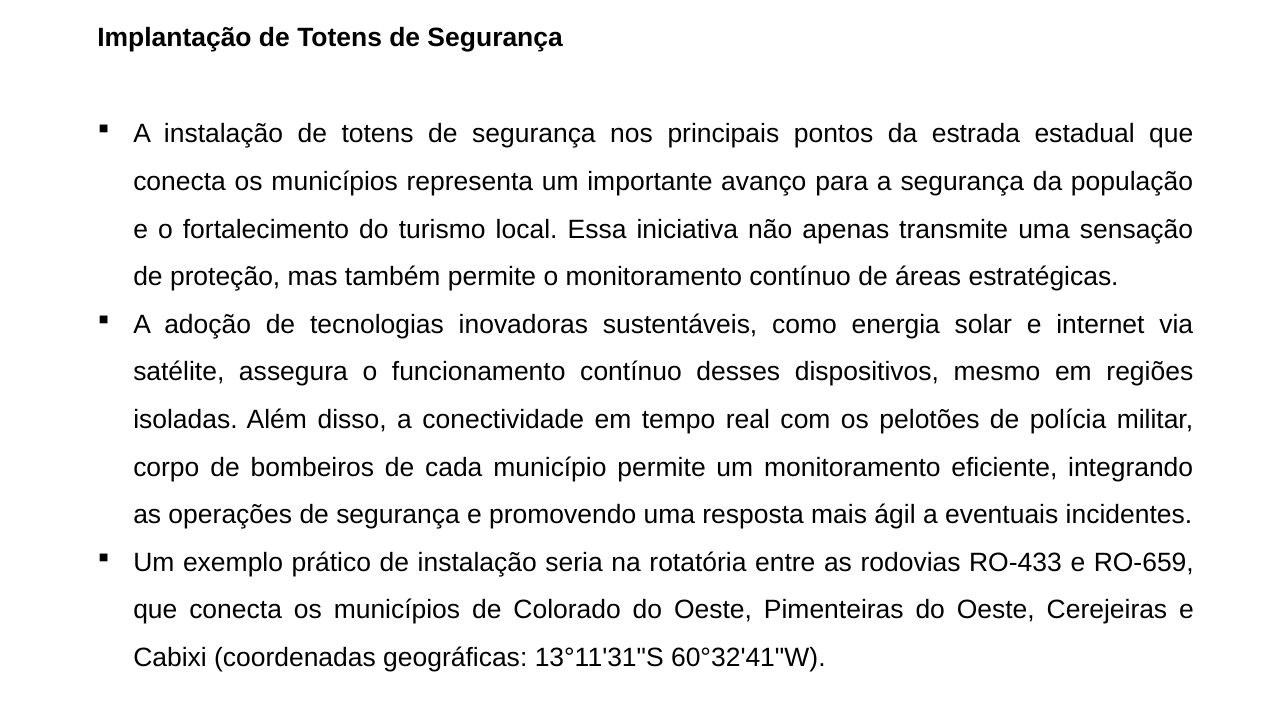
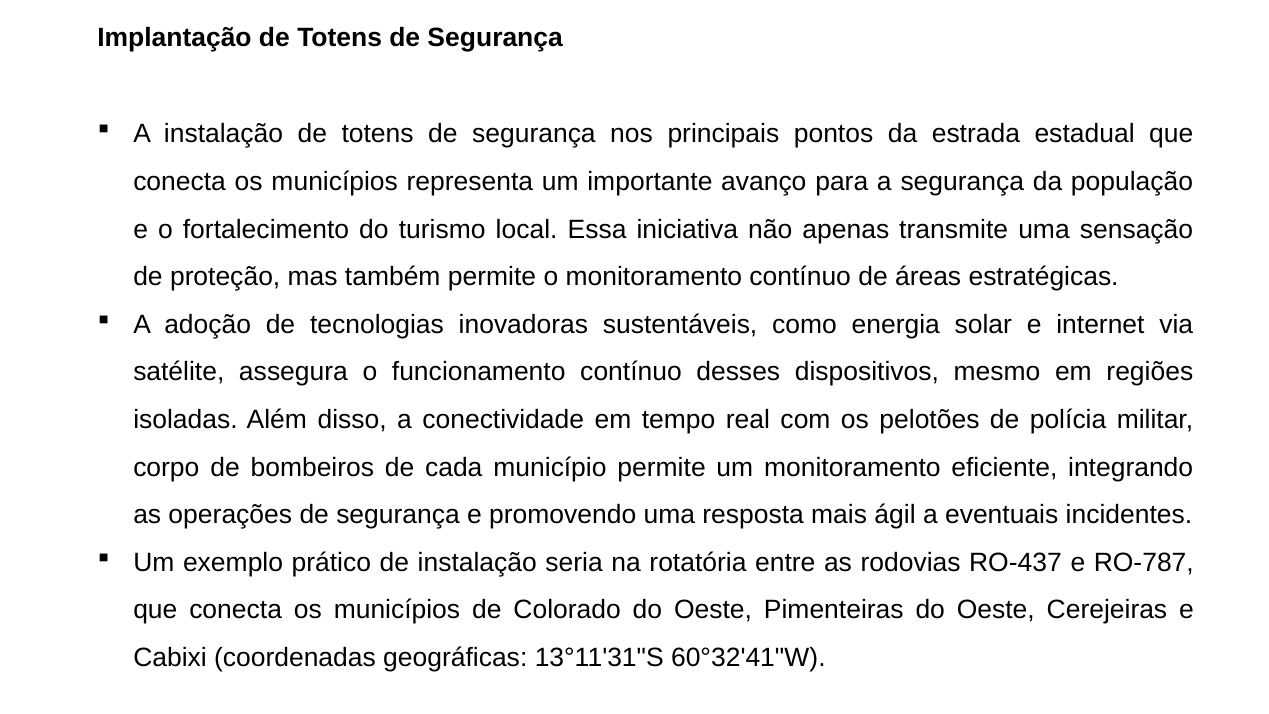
RO-433: RO-433 -> RO-437
RO-659: RO-659 -> RO-787
